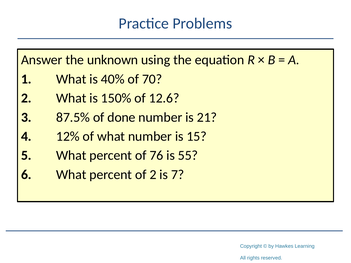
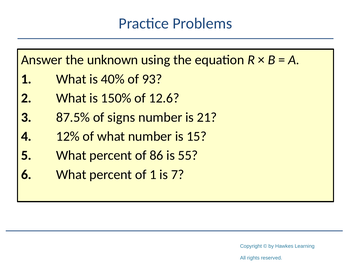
70: 70 -> 93
done: done -> signs
76: 76 -> 86
of 2: 2 -> 1
